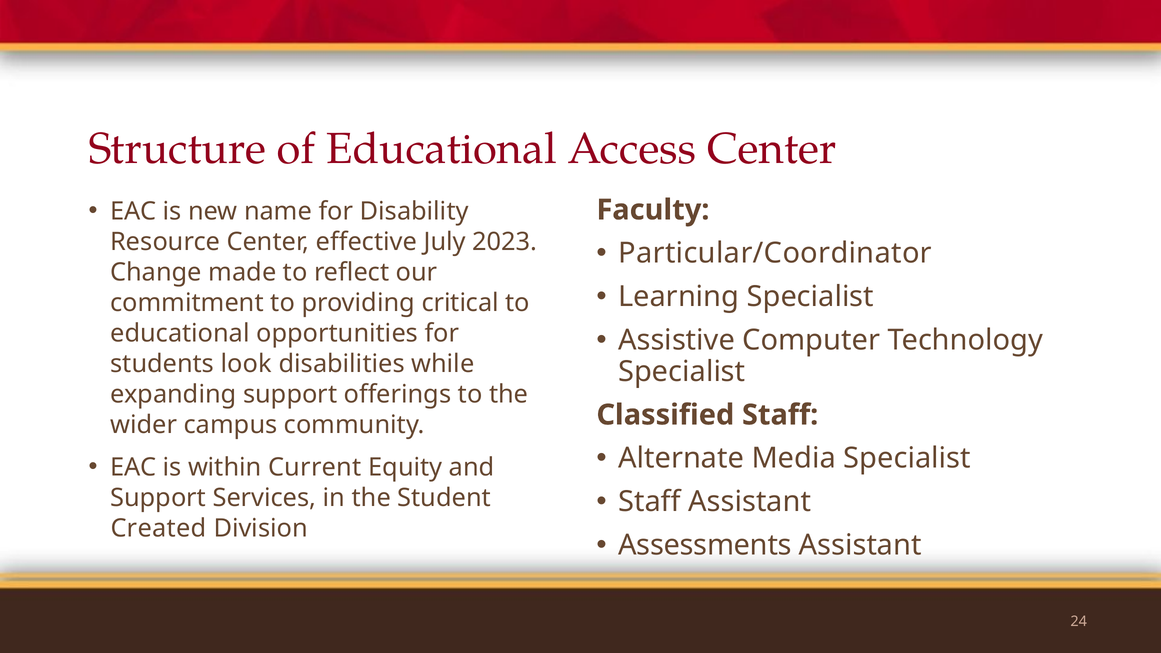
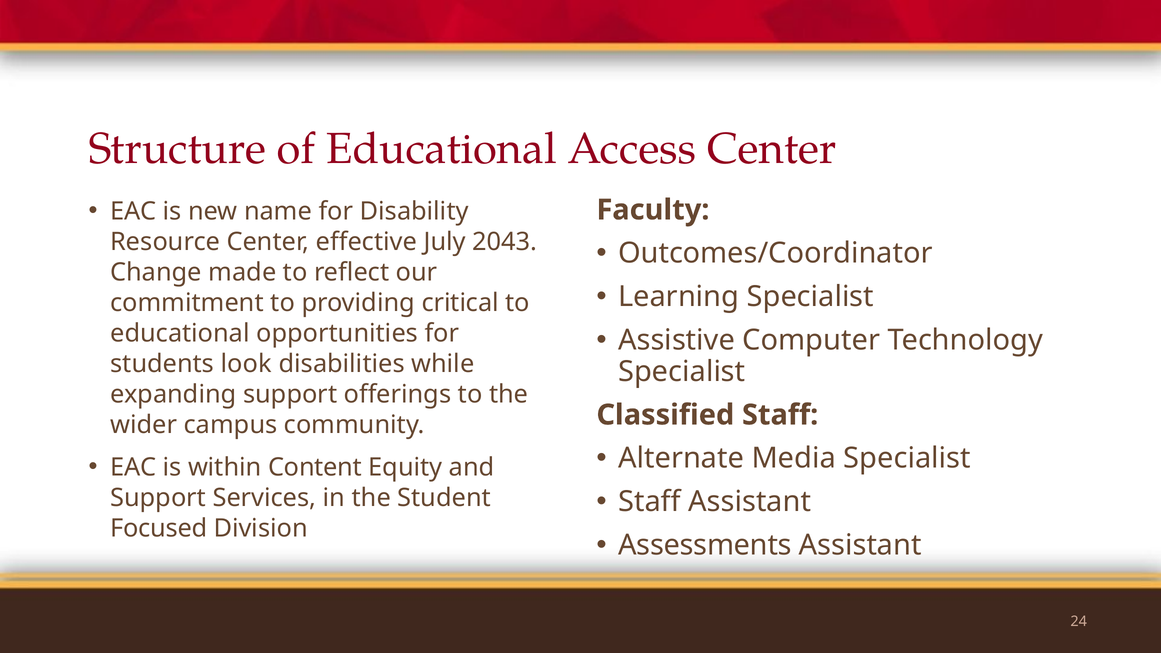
2023: 2023 -> 2043
Particular/Coordinator: Particular/Coordinator -> Outcomes/Coordinator
Current: Current -> Content
Created: Created -> Focused
